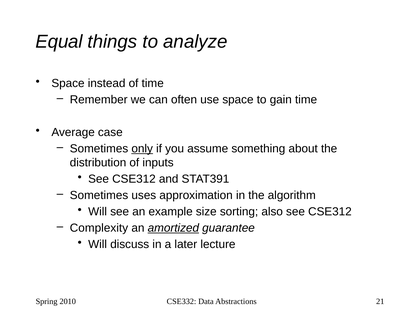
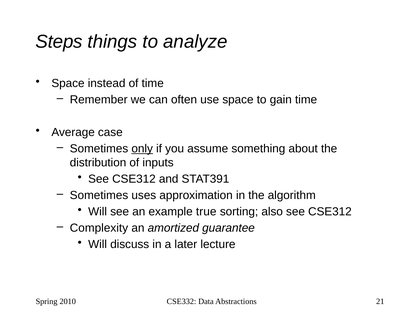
Equal: Equal -> Steps
size: size -> true
amortized underline: present -> none
